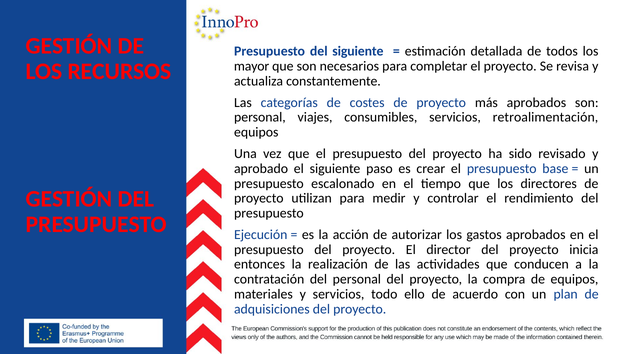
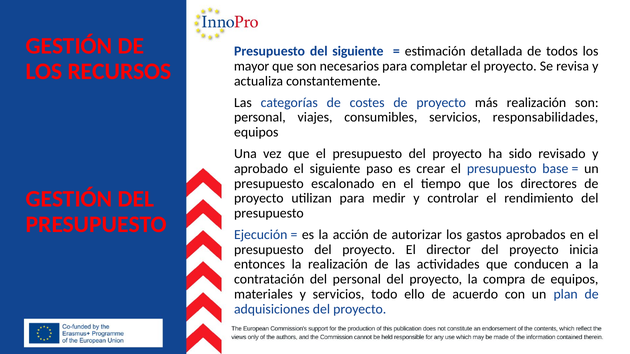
más aprobados: aprobados -> realización
retroalimentación: retroalimentación -> responsabilidades
